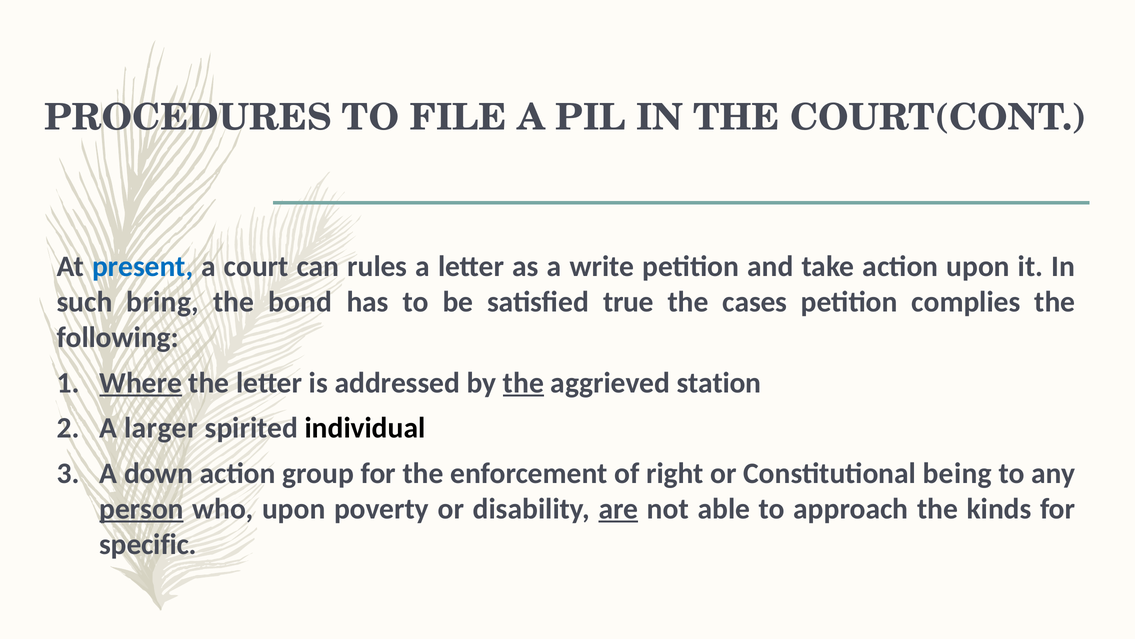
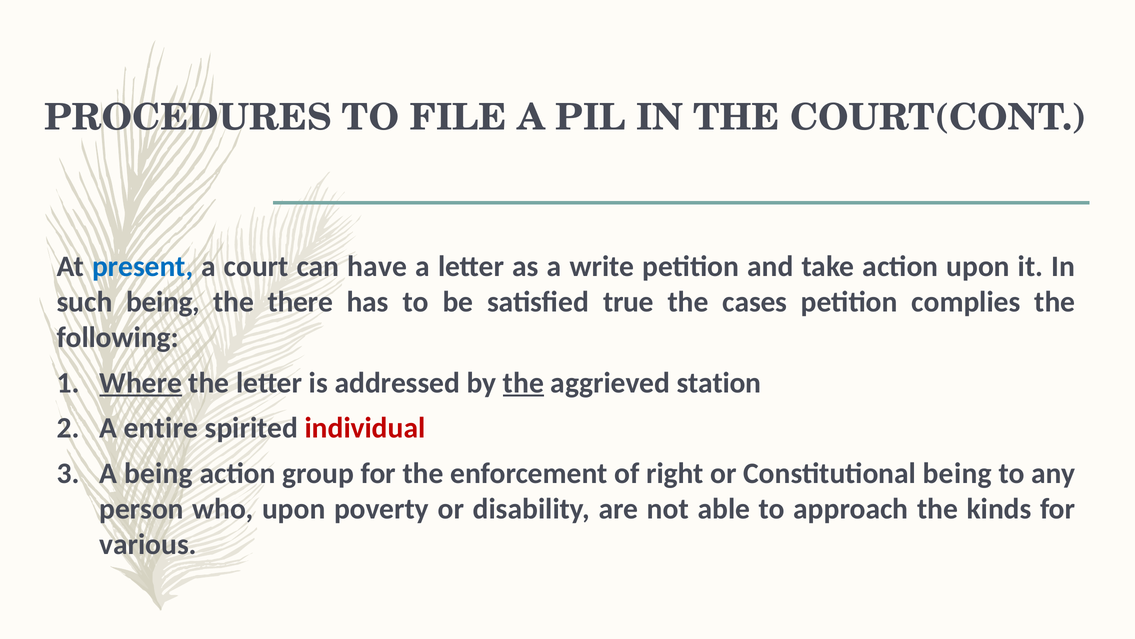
rules: rules -> have
such bring: bring -> being
bond: bond -> there
larger: larger -> entire
individual colour: black -> red
A down: down -> being
person underline: present -> none
are underline: present -> none
specific: specific -> various
